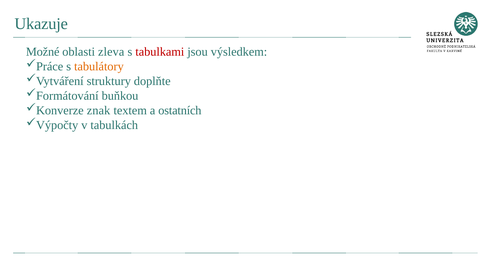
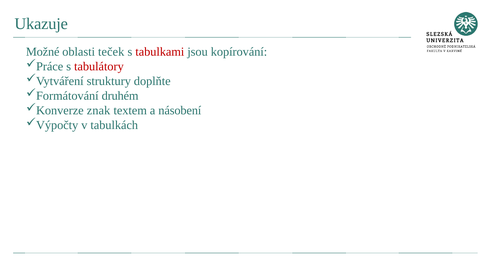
zleva: zleva -> teček
výsledkem: výsledkem -> kopírování
tabulátory colour: orange -> red
buňkou: buňkou -> druhém
ostatních: ostatních -> násobení
